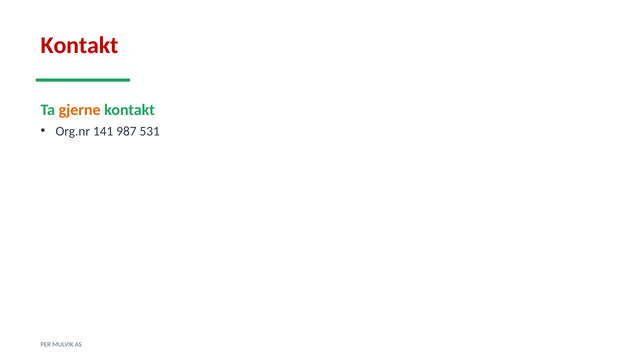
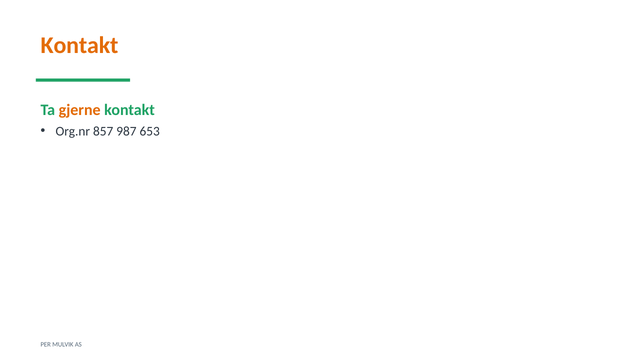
Kontakt at (79, 46) colour: red -> orange
141: 141 -> 857
531: 531 -> 653
